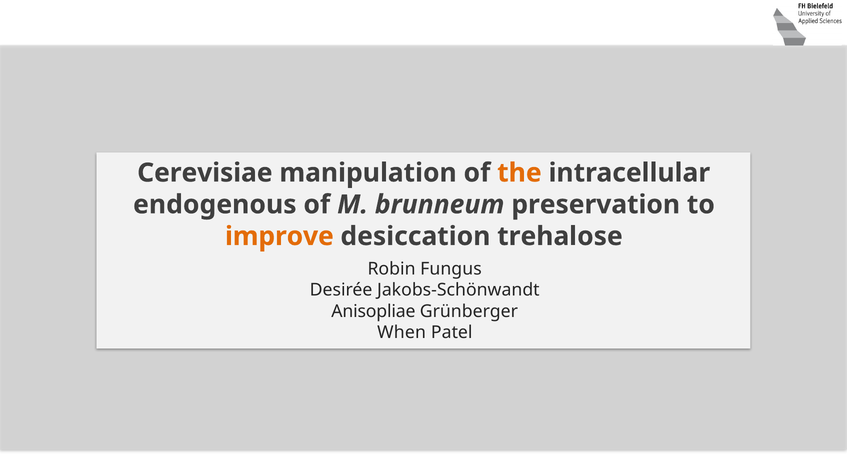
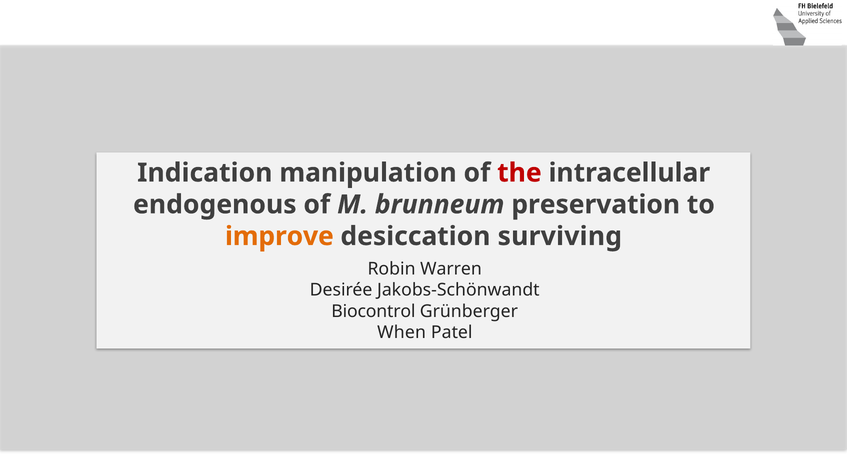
Cerevisiae: Cerevisiae -> Indication
the colour: orange -> red
trehalose: trehalose -> surviving
Fungus: Fungus -> Warren
Anisopliae: Anisopliae -> Biocontrol
